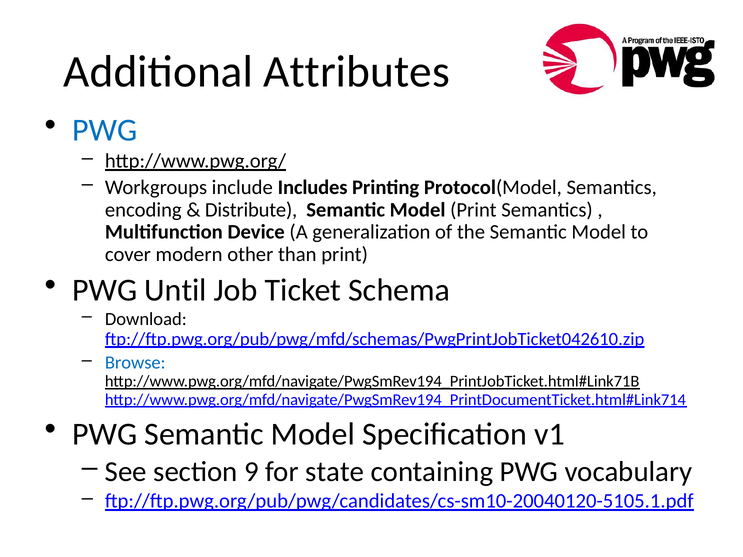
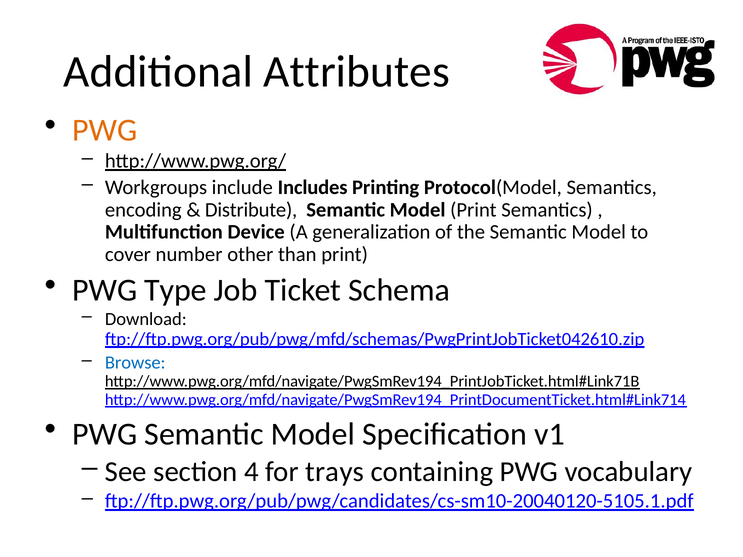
PWG at (105, 130) colour: blue -> orange
modern: modern -> number
Until: Until -> Type
9: 9 -> 4
state: state -> trays
